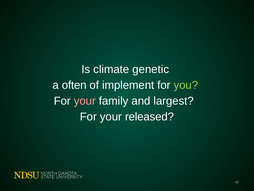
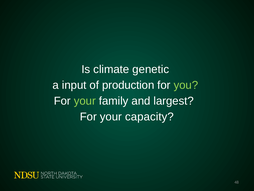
often: often -> input
implement: implement -> production
your at (85, 101) colour: pink -> light green
released: released -> capacity
